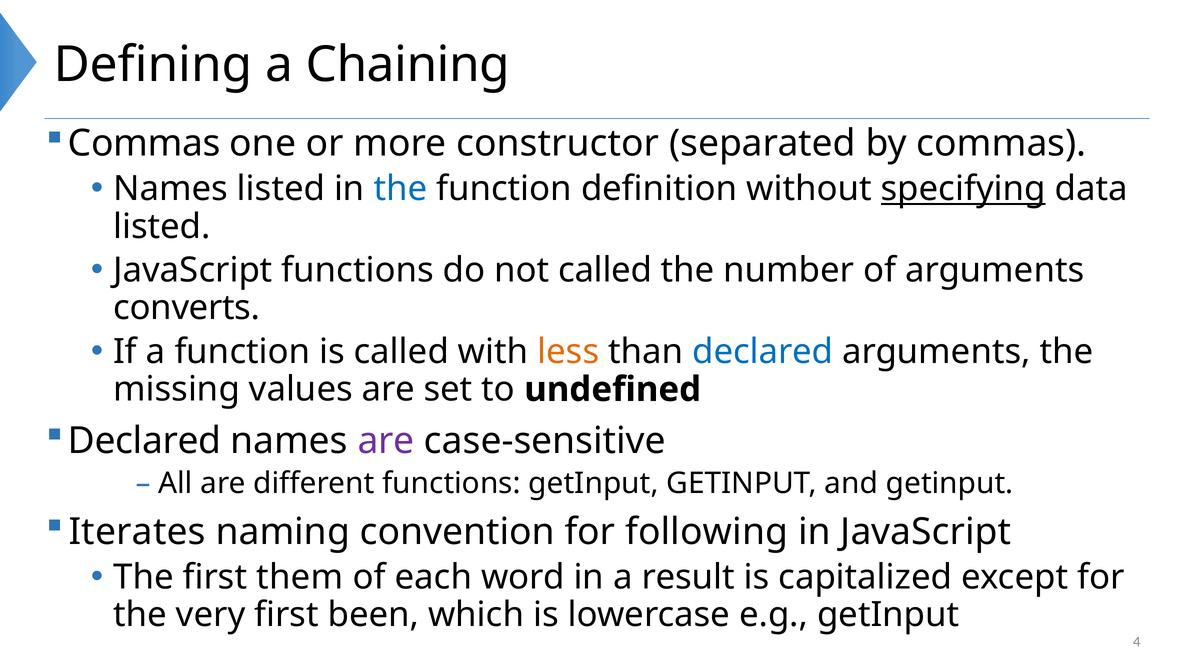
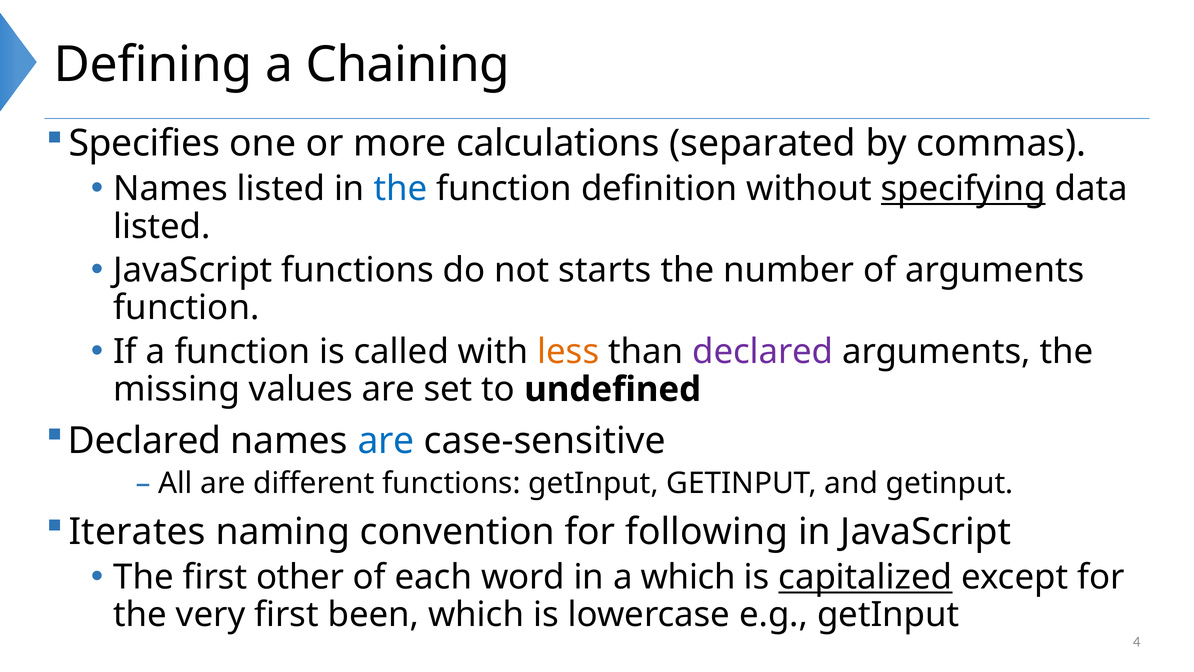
Commas at (144, 144): Commas -> Specifies
constructor: constructor -> calculations
not called: called -> starts
converts at (187, 308): converts -> function
declared at (763, 352) colour: blue -> purple
are at (386, 441) colour: purple -> blue
them: them -> other
a result: result -> which
capitalized underline: none -> present
